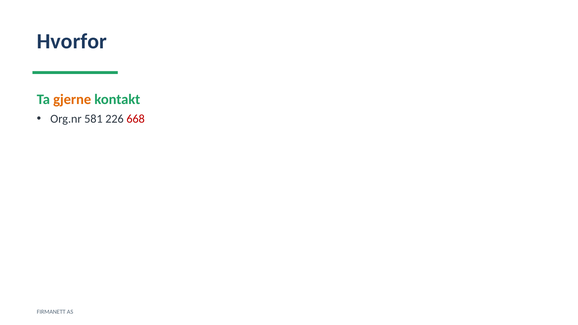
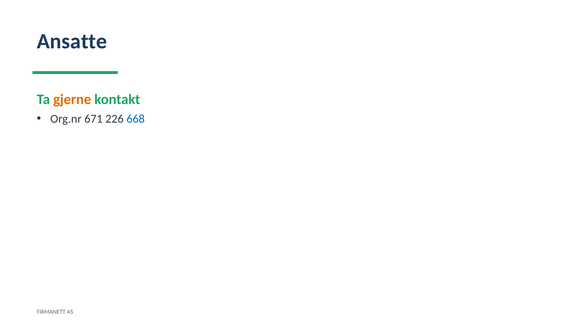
Hvorfor: Hvorfor -> Ansatte
581: 581 -> 671
668 colour: red -> blue
